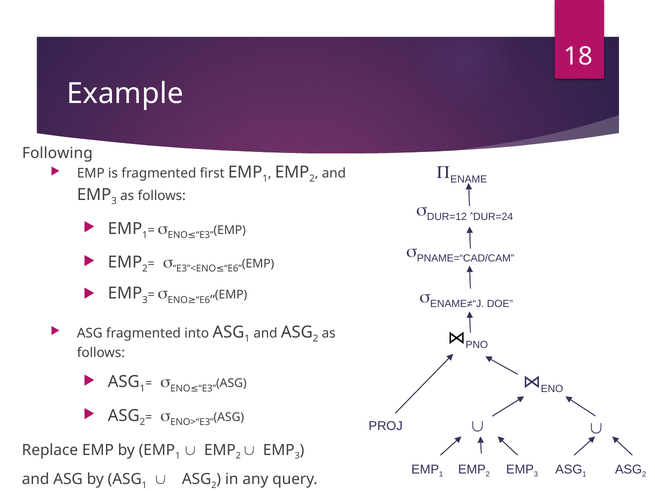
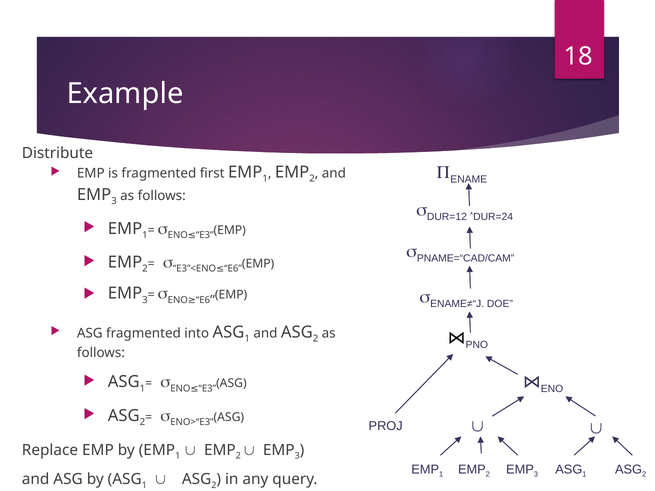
Following: Following -> Distribute
